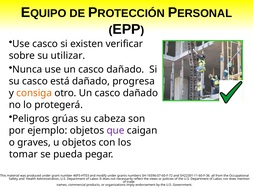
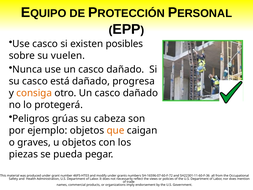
verificar: verificar -> posibles
utilizar: utilizar -> vuelen
que colour: purple -> orange
tomar: tomar -> piezas
